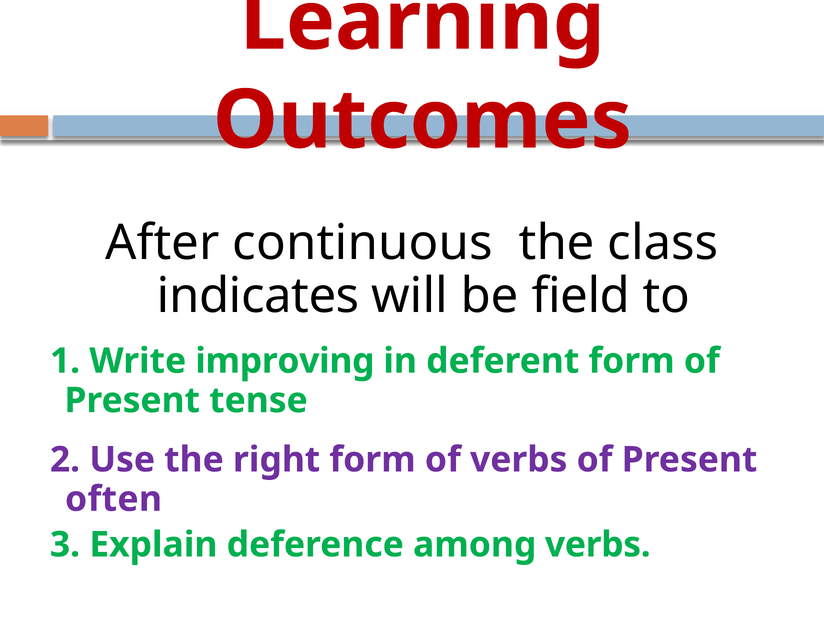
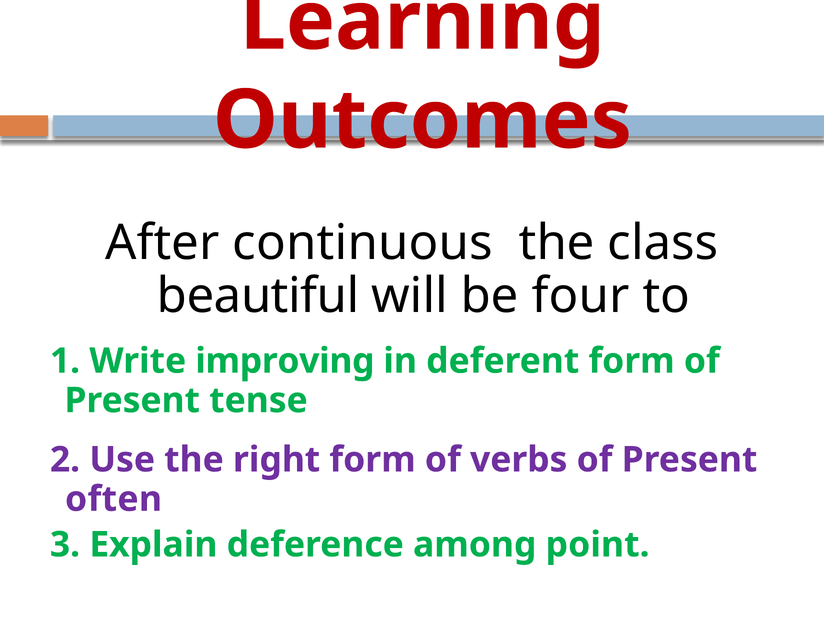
indicates: indicates -> beautiful
field: field -> four
among verbs: verbs -> point
